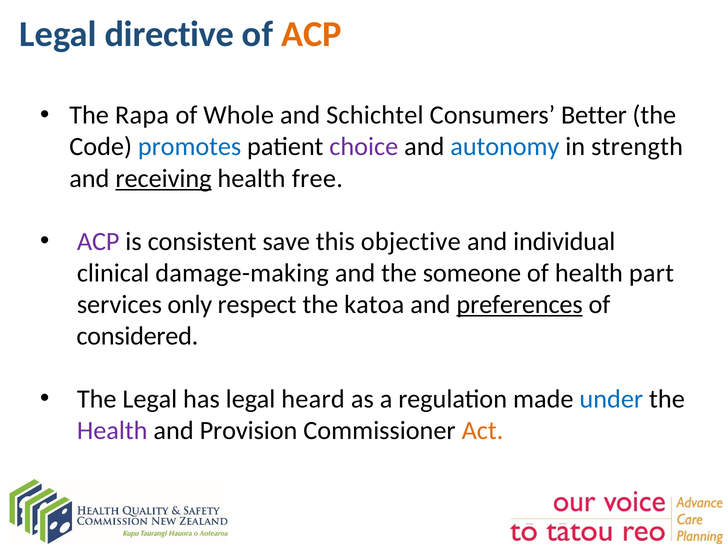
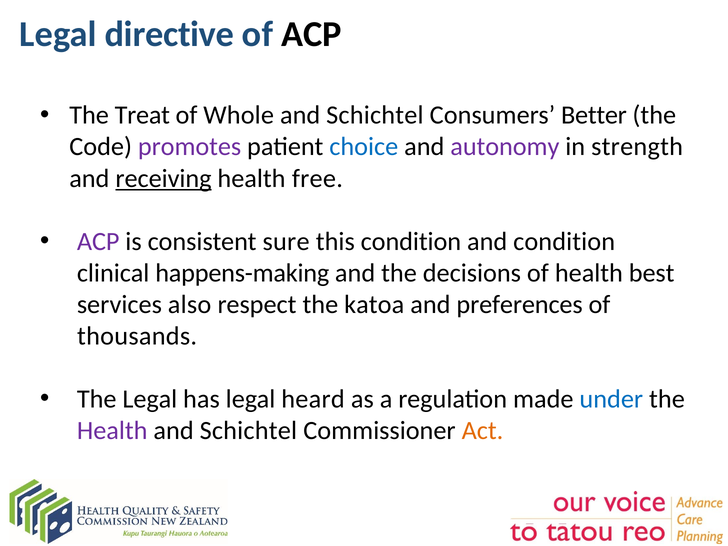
ACP at (311, 34) colour: orange -> black
Rapa: Rapa -> Treat
promotes colour: blue -> purple
choice colour: purple -> blue
autonomy colour: blue -> purple
save: save -> sure
this objective: objective -> condition
and individual: individual -> condition
damage-making: damage-making -> happens-making
someone: someone -> decisions
part: part -> best
only: only -> also
preferences underline: present -> none
considered: considered -> thousands
Provision at (248, 431): Provision -> Schichtel
